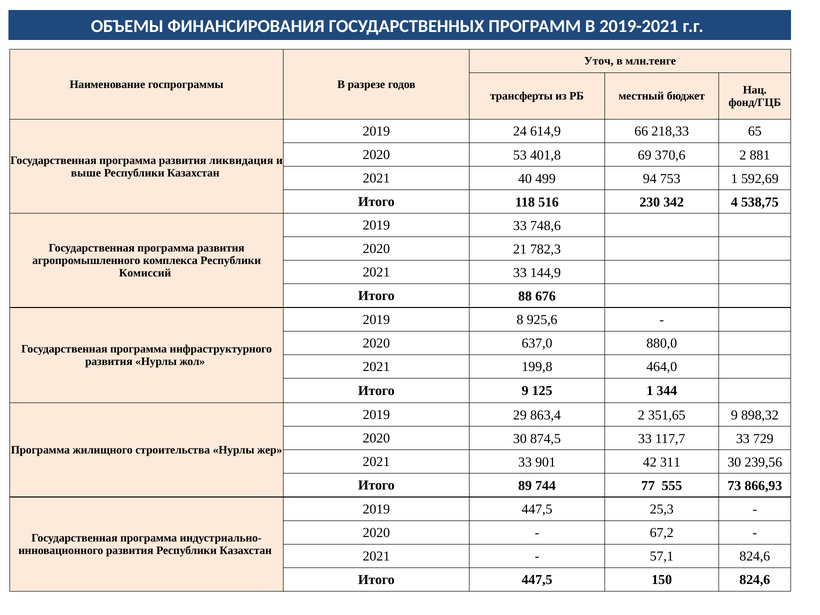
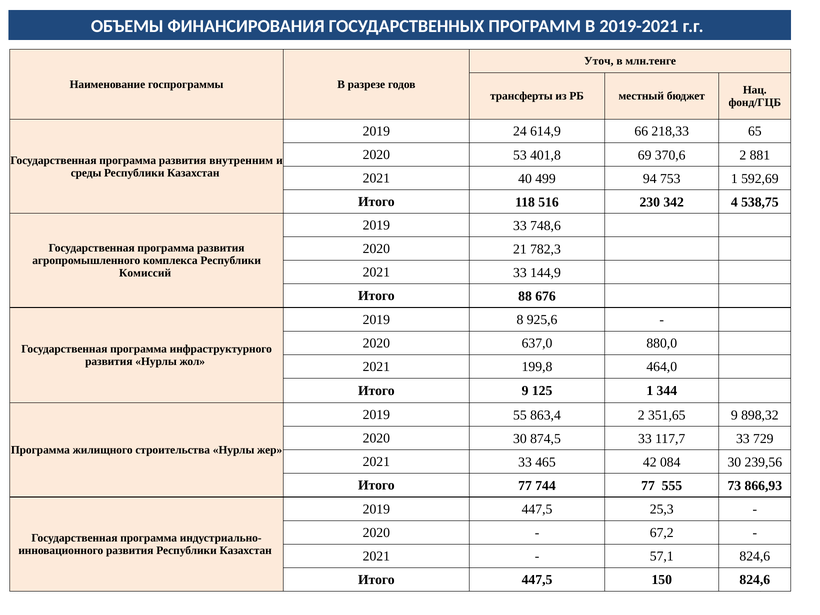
ликвидация: ликвидация -> внутренним
выше: выше -> среды
29: 29 -> 55
901: 901 -> 465
311: 311 -> 084
Итого 89: 89 -> 77
